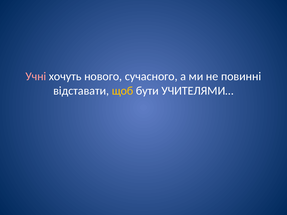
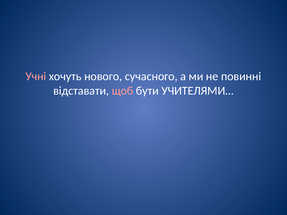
щоб colour: yellow -> pink
